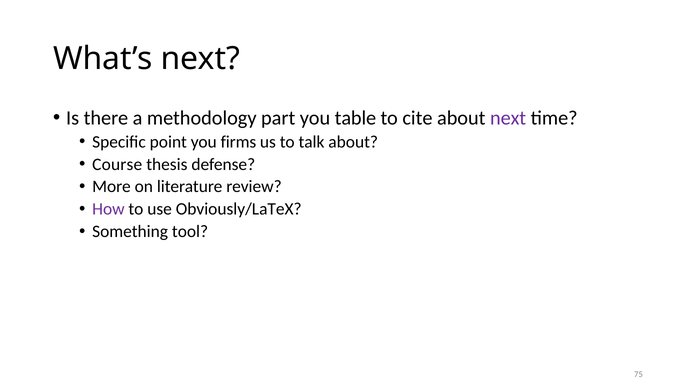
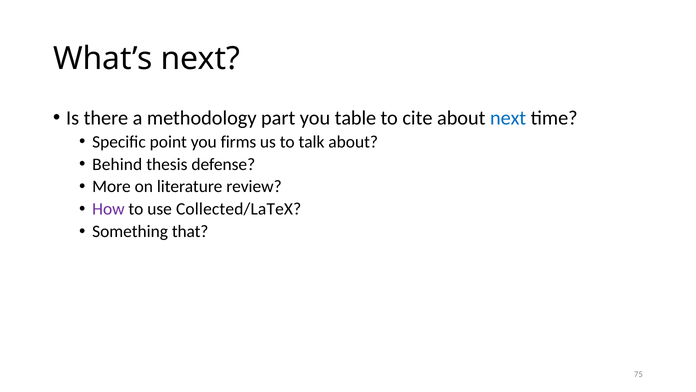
next at (508, 118) colour: purple -> blue
Course: Course -> Behind
Obviously/LaTeX: Obviously/LaTeX -> Collected/LaTeX
tool: tool -> that
